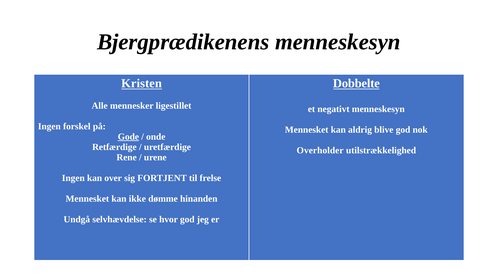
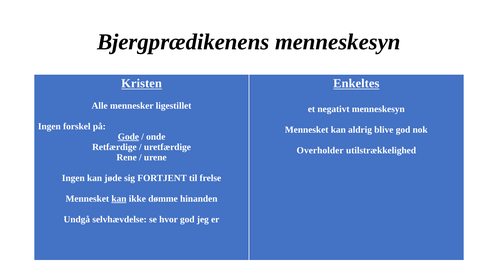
Dobbelte: Dobbelte -> Enkeltes
over: over -> jøde
kan at (119, 199) underline: none -> present
